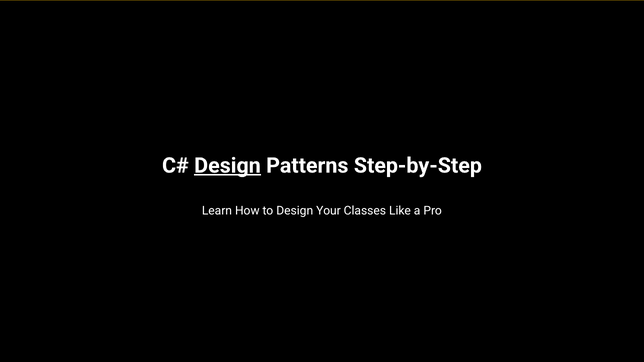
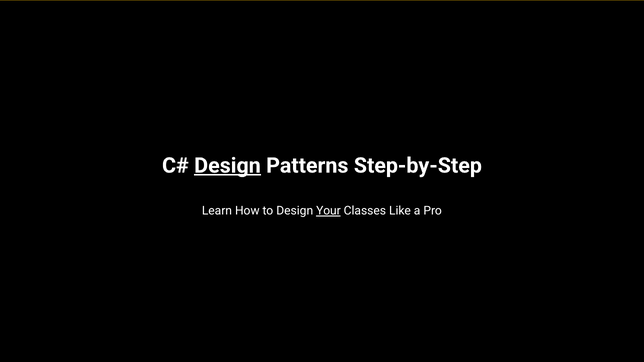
Your underline: none -> present
